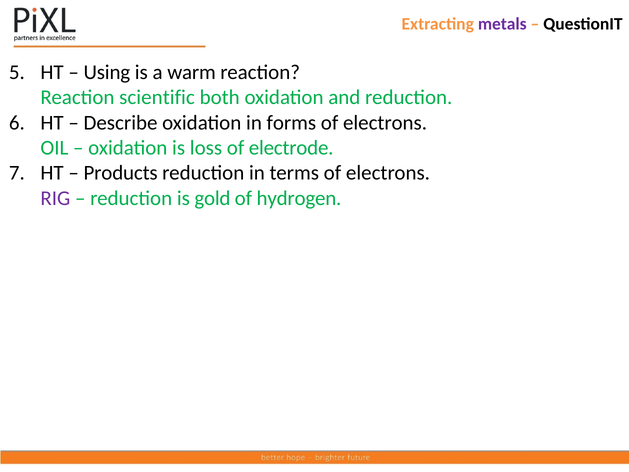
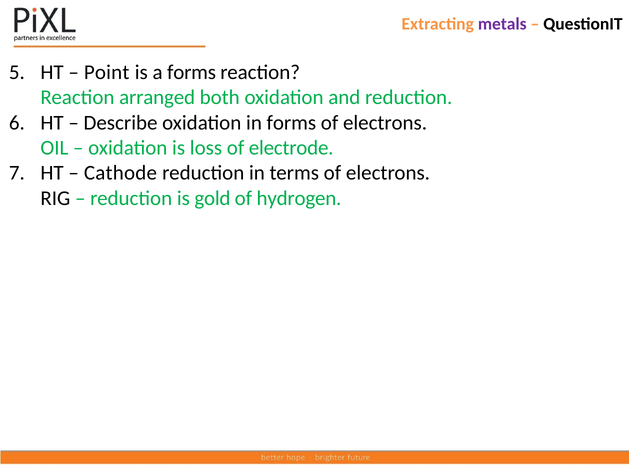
Using: Using -> Point
a warm: warm -> forms
scientific: scientific -> arranged
Products: Products -> Cathode
RIG colour: purple -> black
